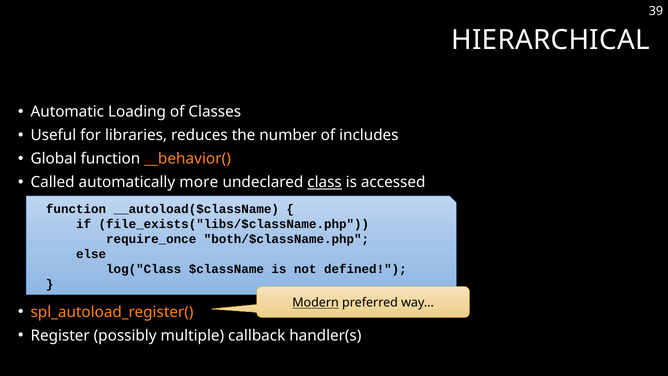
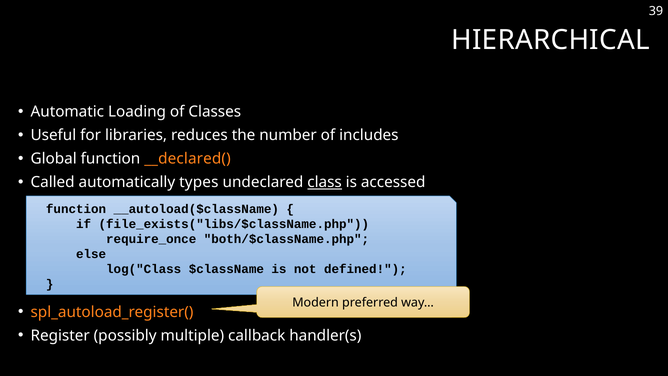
__behavior(: __behavior( -> __declared(
more: more -> types
Modern underline: present -> none
